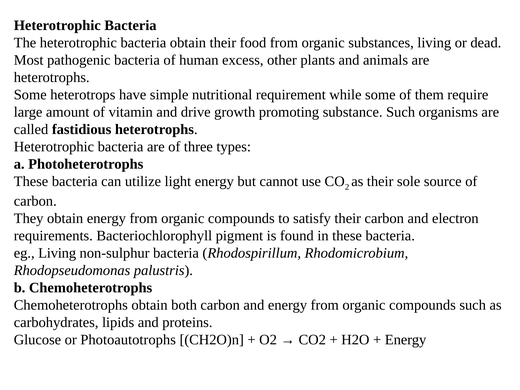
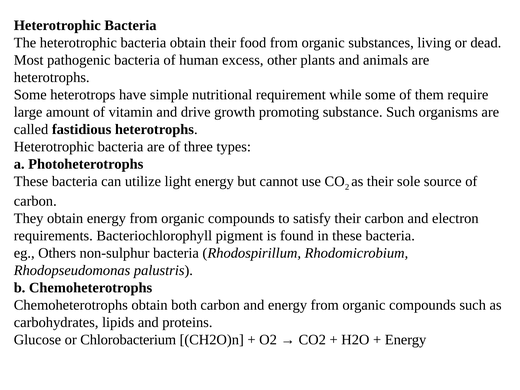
eg Living: Living -> Others
Photoautotrophs: Photoautotrophs -> Chlorobacterium
